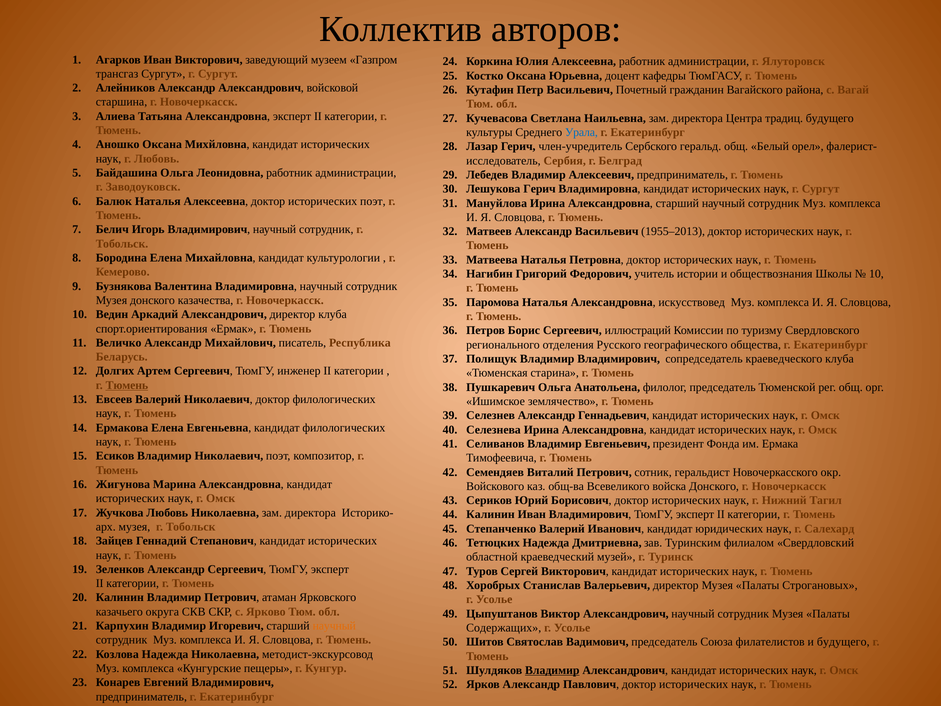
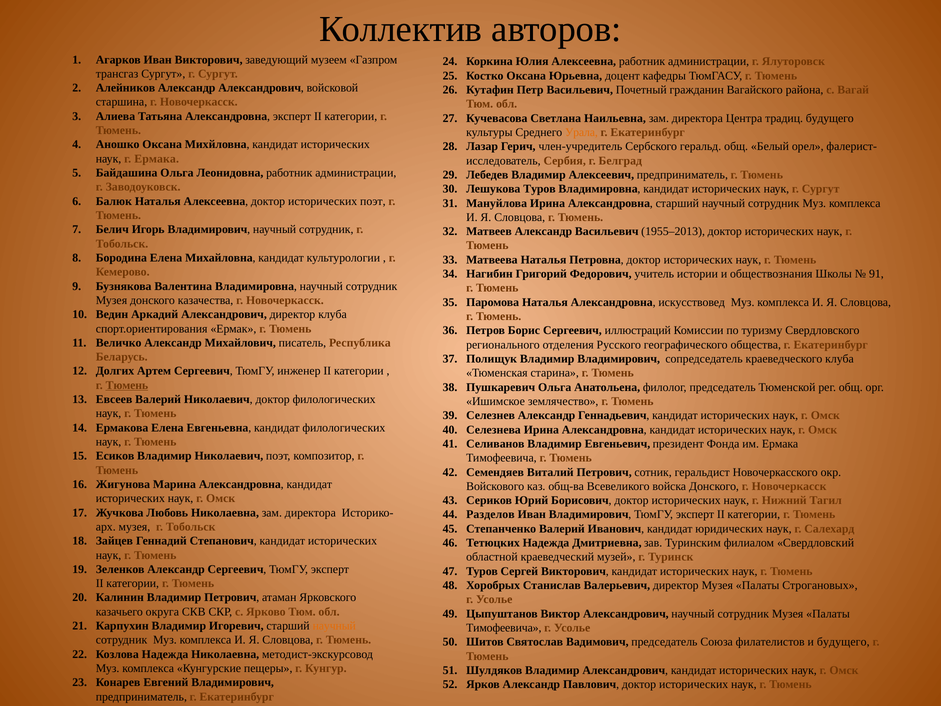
Урала colour: blue -> orange
г Любовь: Любовь -> Ермака
Лешукова Герич: Герич -> Туров
10 at (876, 274): 10 -> 91
Калинин at (490, 514): Калинин -> Разделов
Содержащих at (504, 628): Содержащих -> Тимофеевича
Владимир at (552, 670) underline: present -> none
